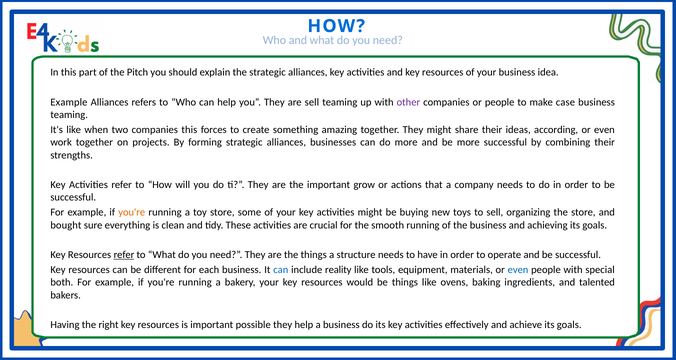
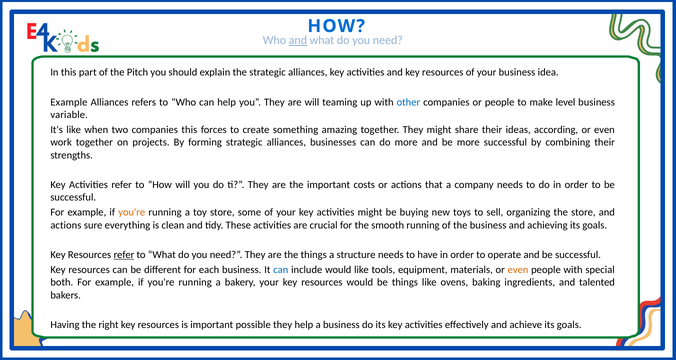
and at (298, 40) underline: none -> present
are sell: sell -> will
other colour: purple -> blue
case: case -> level
teaming at (69, 115): teaming -> variable
grow: grow -> costs
bought at (66, 225): bought -> actions
include reality: reality -> would
even at (518, 269) colour: blue -> orange
